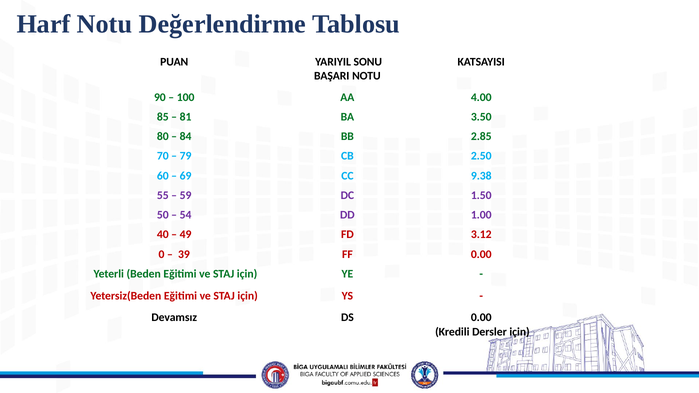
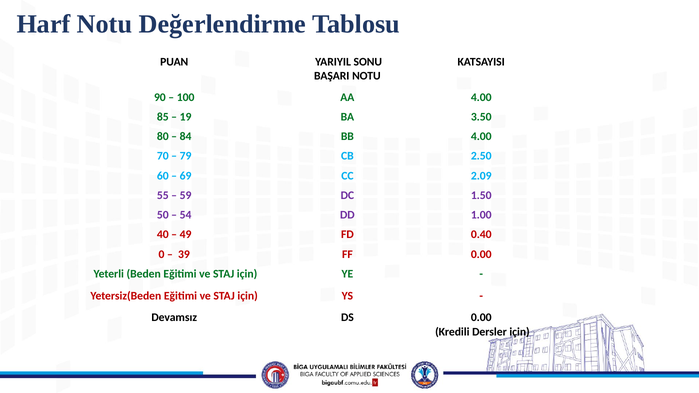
81: 81 -> 19
BB 2.85: 2.85 -> 4.00
9.38: 9.38 -> 2.09
3.12: 3.12 -> 0.40
